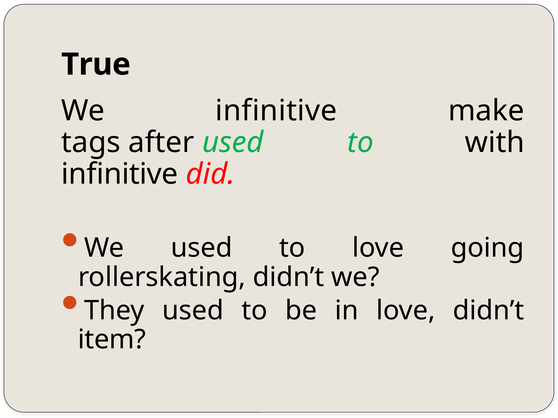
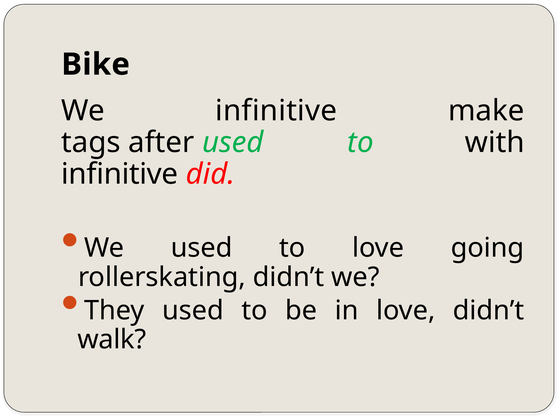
True: True -> Bike
item: item -> walk
